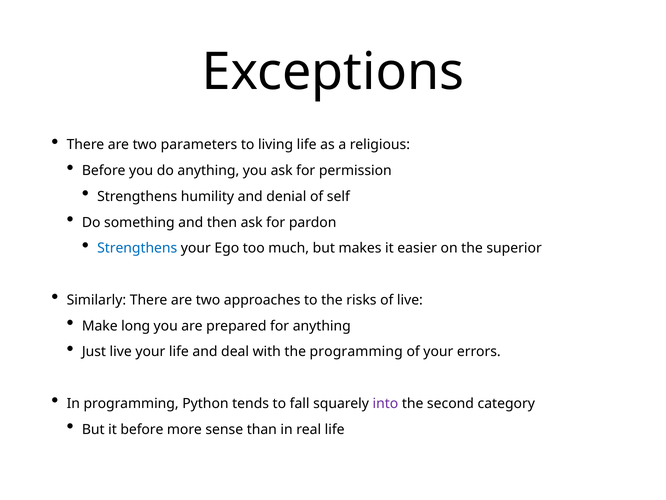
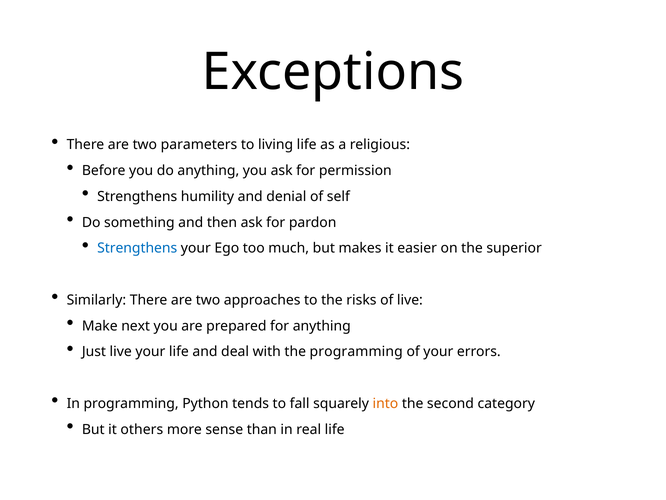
long: long -> next
into colour: purple -> orange
it before: before -> others
